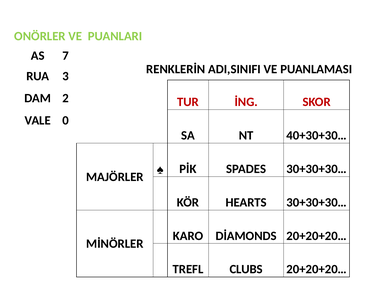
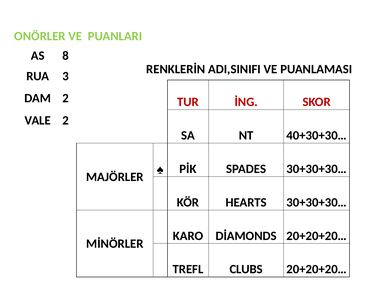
7: 7 -> 8
VALE 0: 0 -> 2
